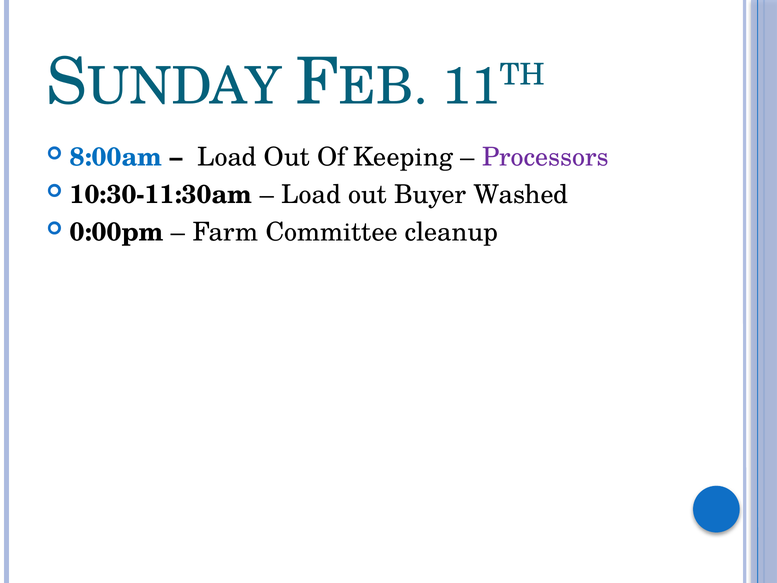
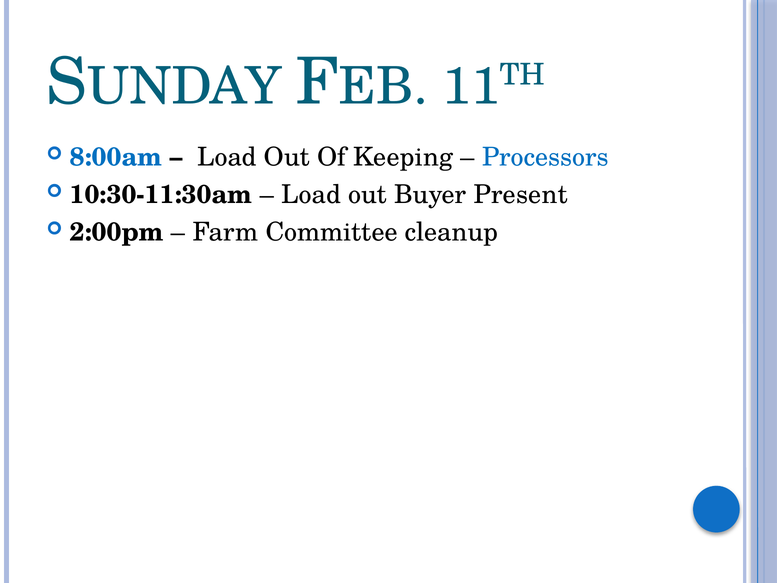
Processors colour: purple -> blue
Washed: Washed -> Present
0:00pm: 0:00pm -> 2:00pm
